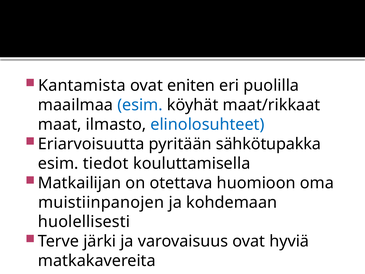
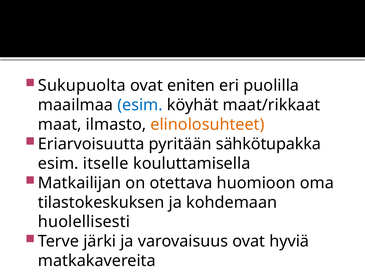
Kantamista: Kantamista -> Sukupuolta
elinolosuhteet colour: blue -> orange
tiedot: tiedot -> itselle
muistiinpanojen: muistiinpanojen -> tilastokeskuksen
